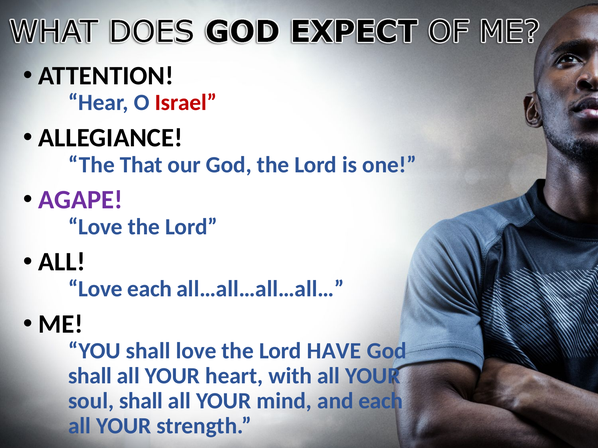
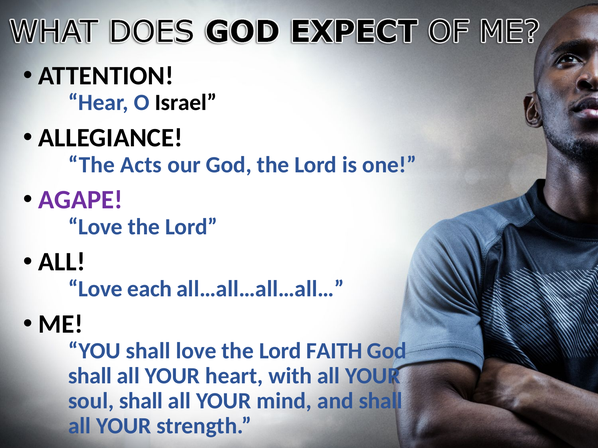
Israel colour: red -> black
That: That -> Acts
HAVE: HAVE -> FAITH
and each: each -> shall
